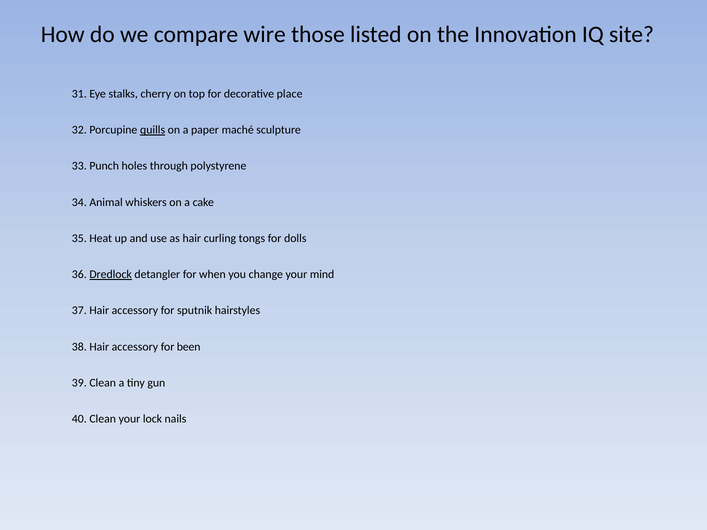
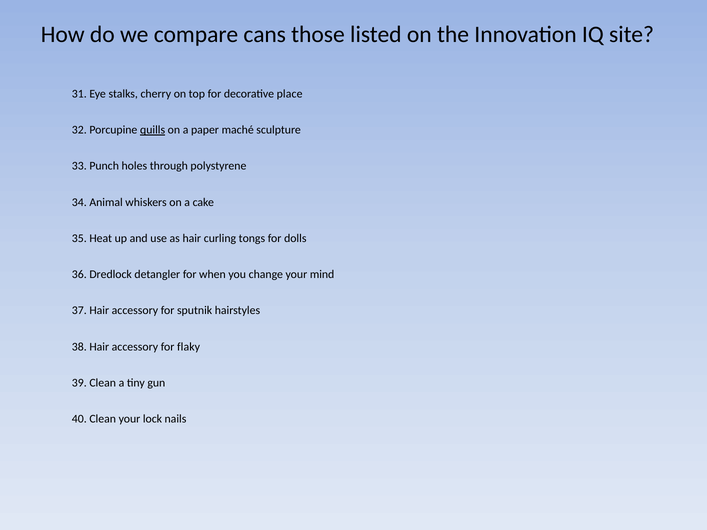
wire: wire -> cans
Dredlock underline: present -> none
been: been -> flaky
